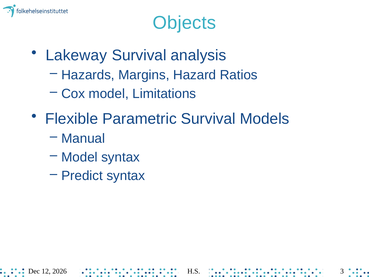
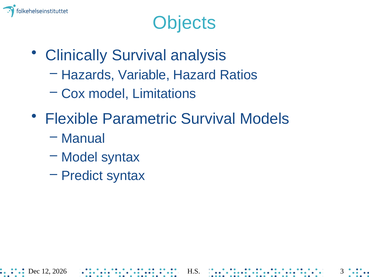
Lakeway: Lakeway -> Clinically
Margins: Margins -> Variable
